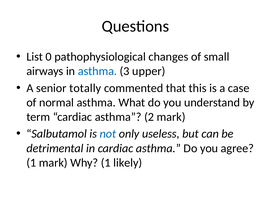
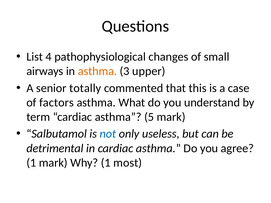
0: 0 -> 4
asthma at (97, 71) colour: blue -> orange
normal: normal -> factors
2: 2 -> 5
likely: likely -> most
